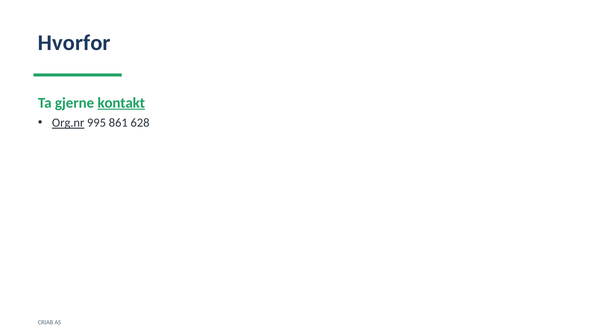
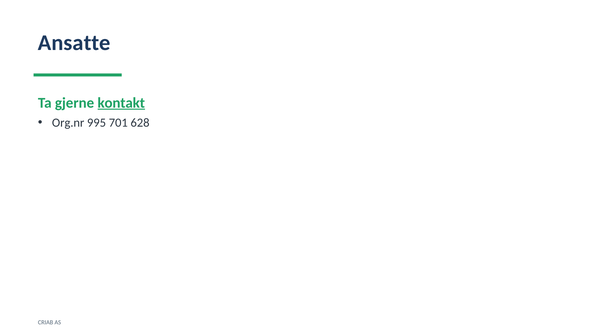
Hvorfor: Hvorfor -> Ansatte
Org.nr underline: present -> none
861: 861 -> 701
